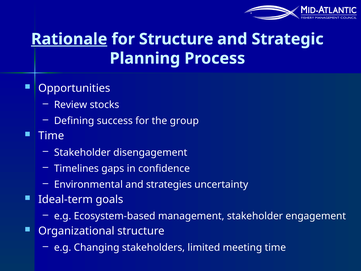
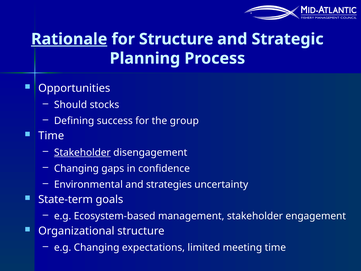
Review: Review -> Should
Stakeholder at (82, 152) underline: none -> present
Timelines at (76, 168): Timelines -> Changing
Ideal-term: Ideal-term -> State-term
stakeholders: stakeholders -> expectations
